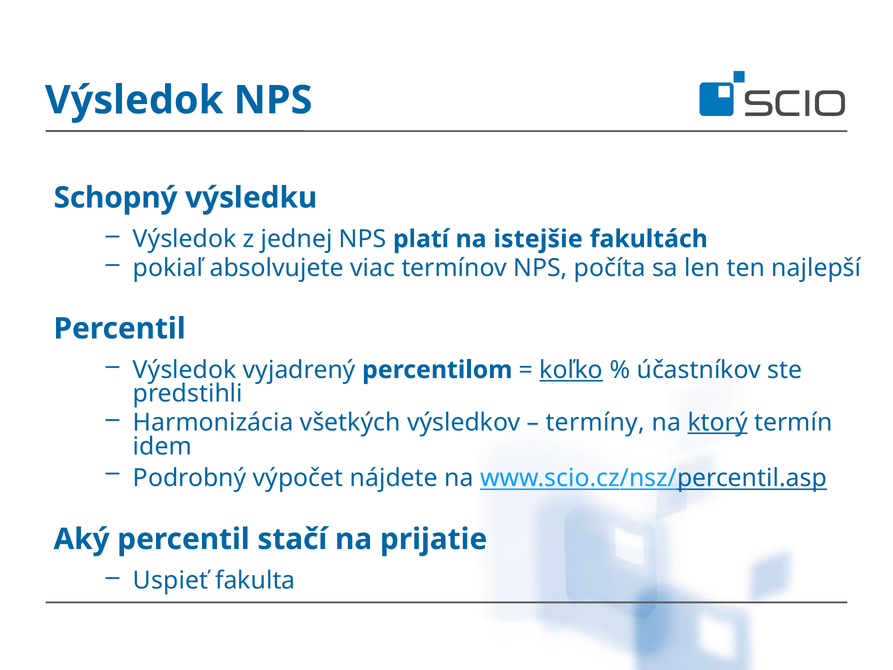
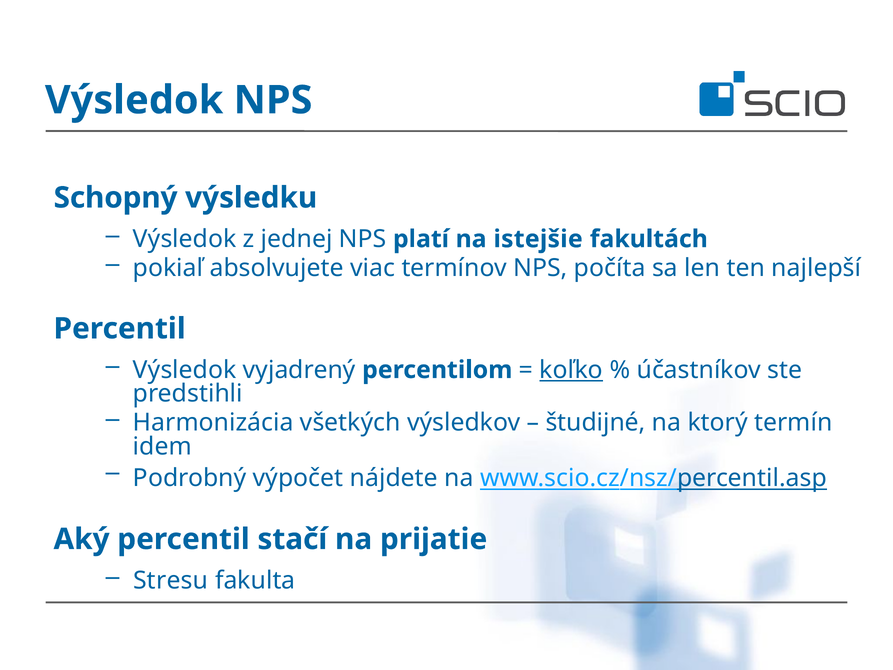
termíny: termíny -> študijné
ktorý underline: present -> none
Uspieť: Uspieť -> Stresu
